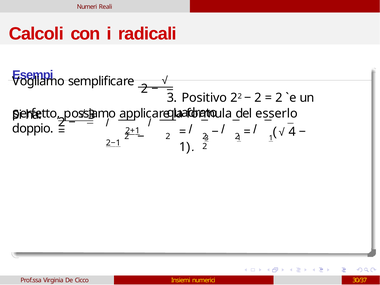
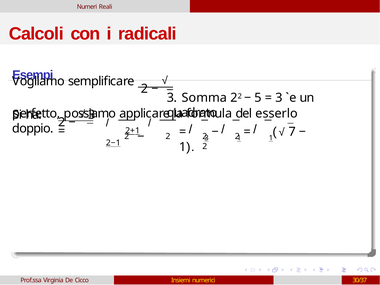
Positivo: Positivo -> Somma
2 at (258, 98): 2 -> 5
2 at (279, 98): 2 -> 3
4: 4 -> 7
